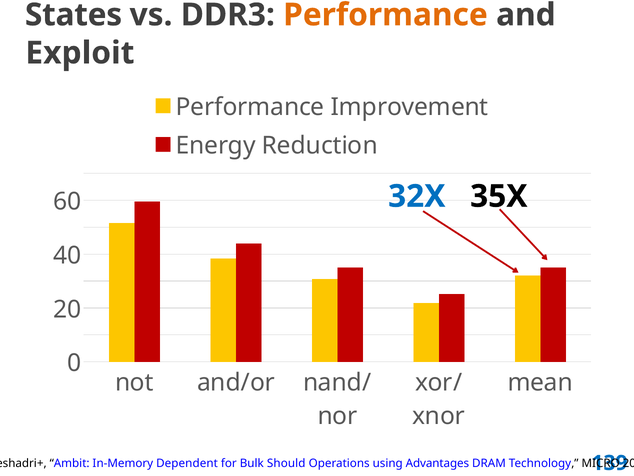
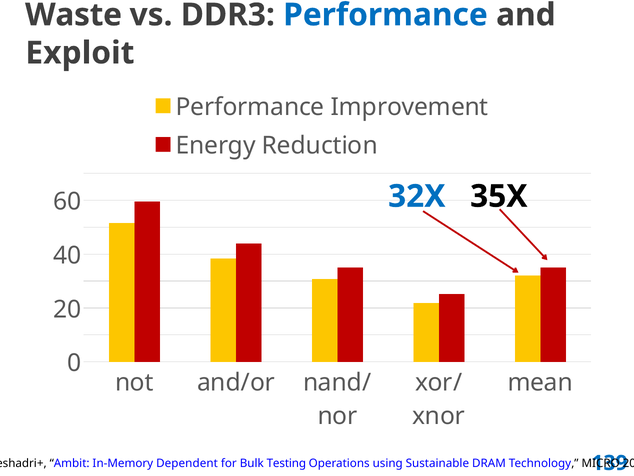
States: States -> Waste
Performance at (385, 15) colour: orange -> blue
Should: Should -> Testing
Advantages: Advantages -> Sustainable
